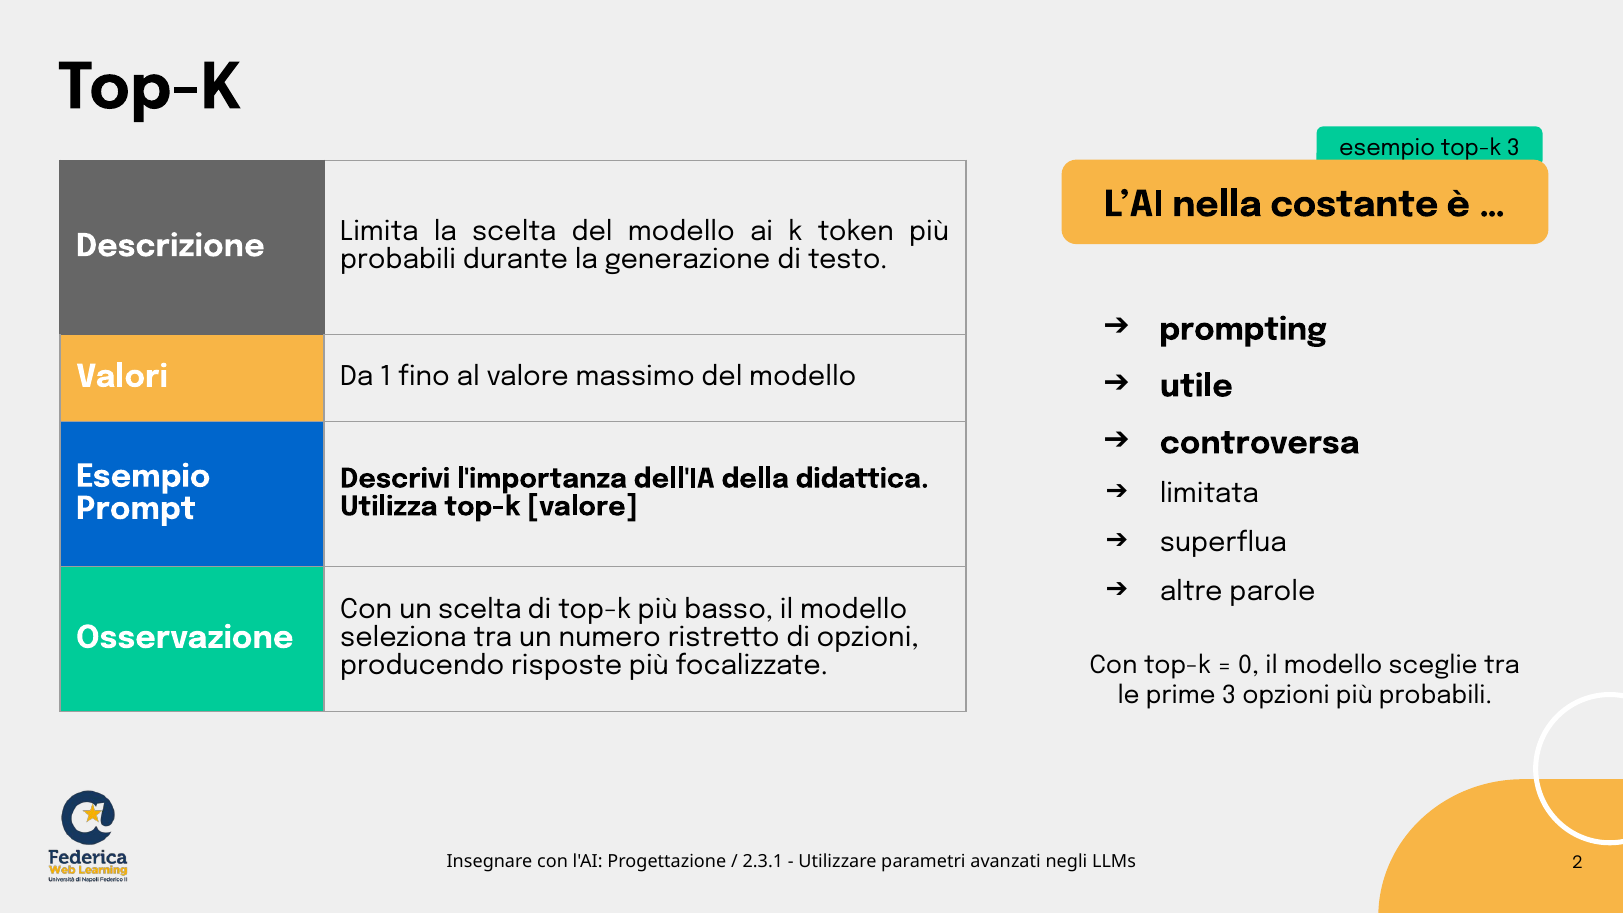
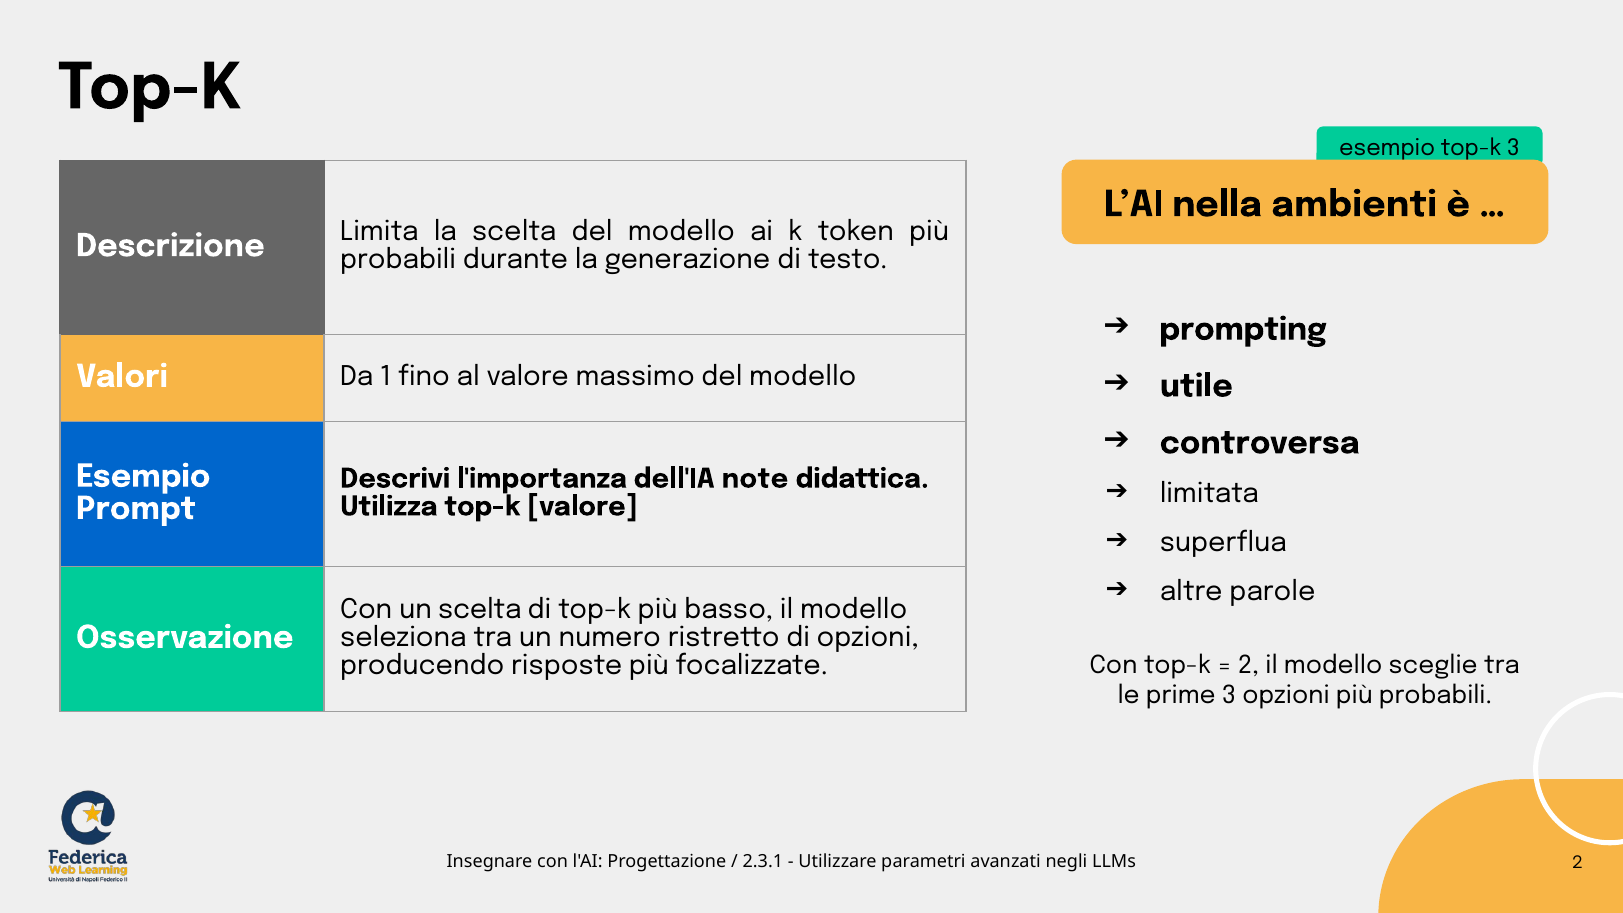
costante: costante -> ambienti
della: della -> note
0: 0 -> 2
